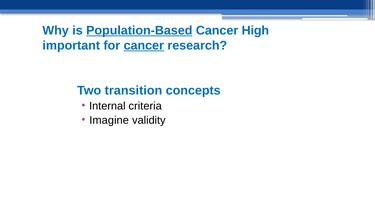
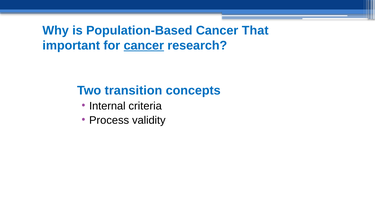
Population-Based underline: present -> none
High: High -> That
Imagine: Imagine -> Process
